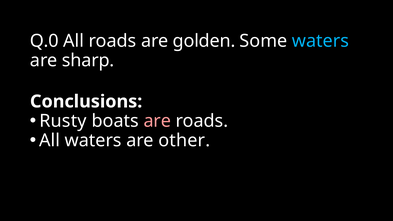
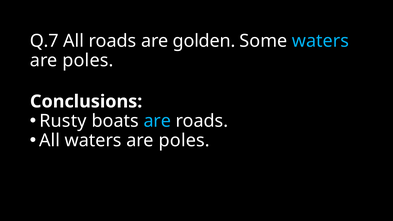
Q.0: Q.0 -> Q.7
sharp at (88, 60): sharp -> poles
are at (157, 121) colour: pink -> light blue
All waters are other: other -> poles
